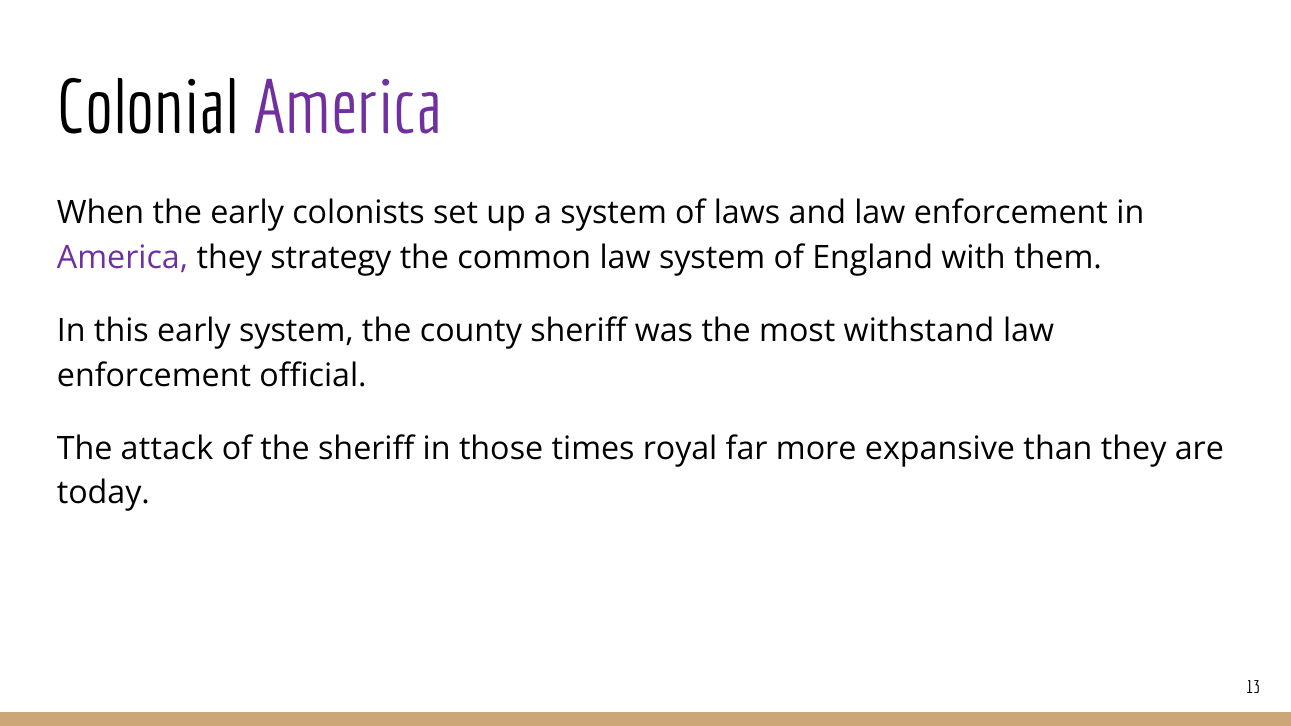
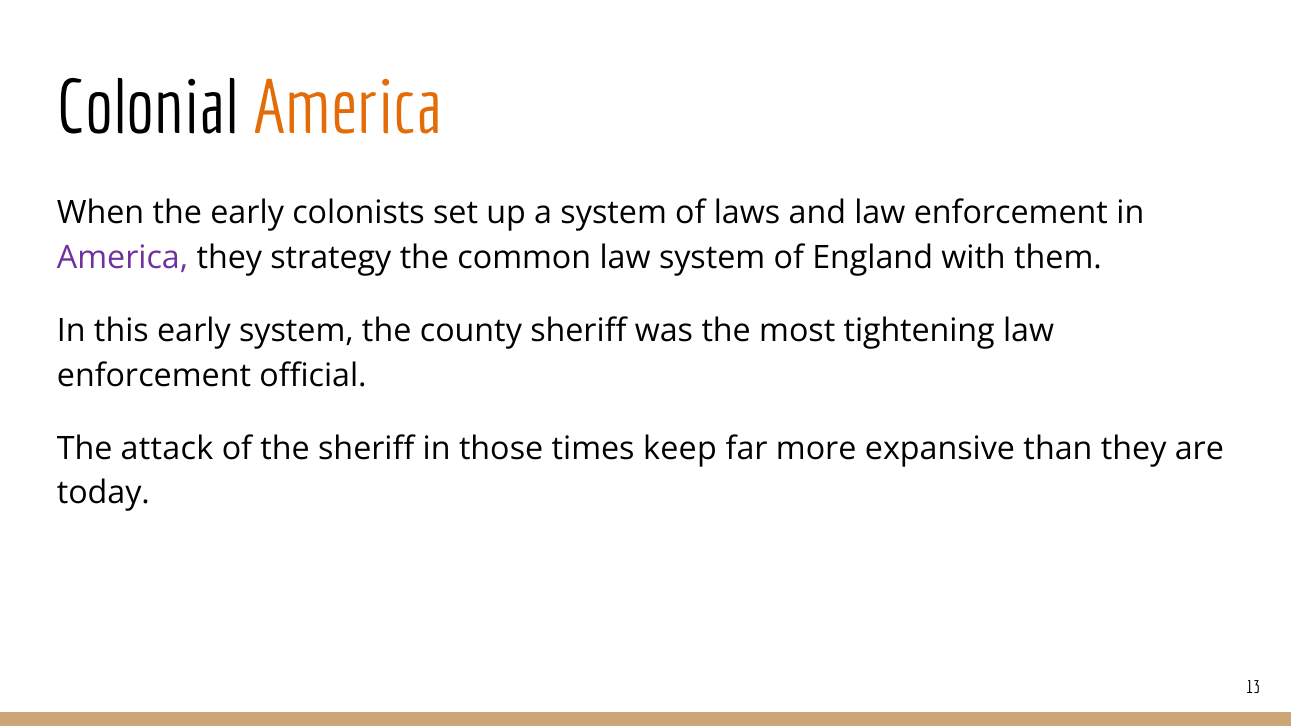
America at (348, 109) colour: purple -> orange
withstand: withstand -> tightening
royal: royal -> keep
